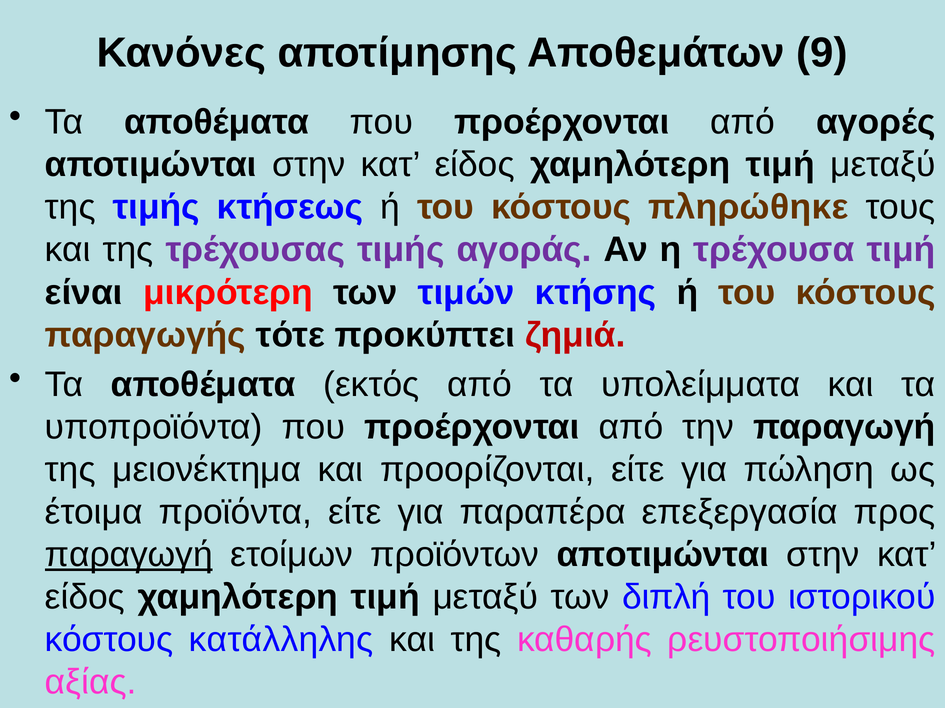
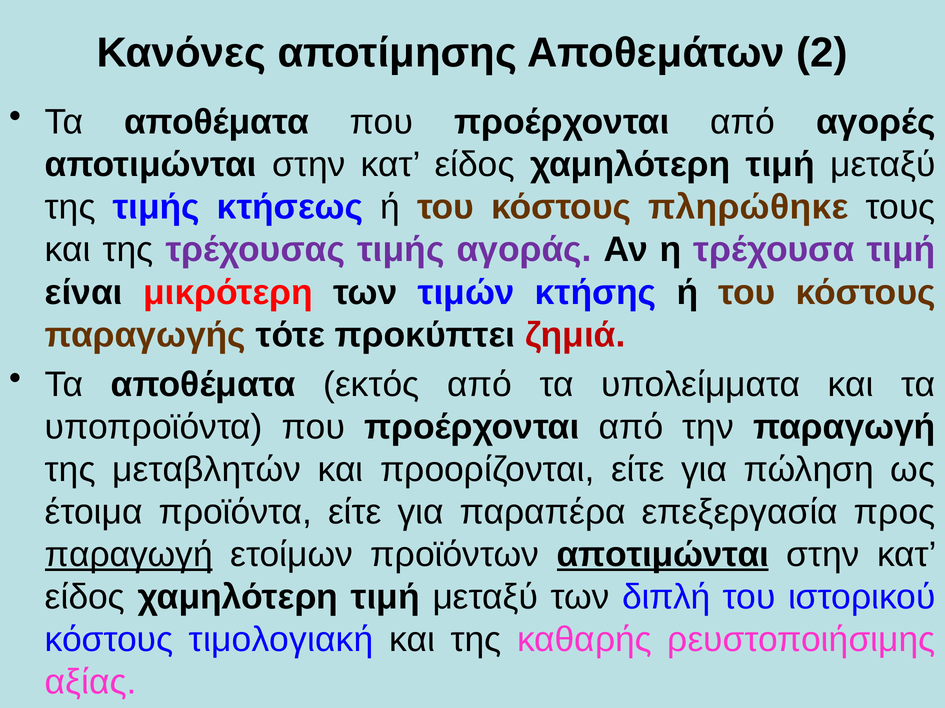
9: 9 -> 2
μειονέκτημα: μειονέκτημα -> μεταβλητών
αποτιμώνται at (663, 555) underline: none -> present
κατάλληλης: κατάλληλης -> τιμολογιακή
